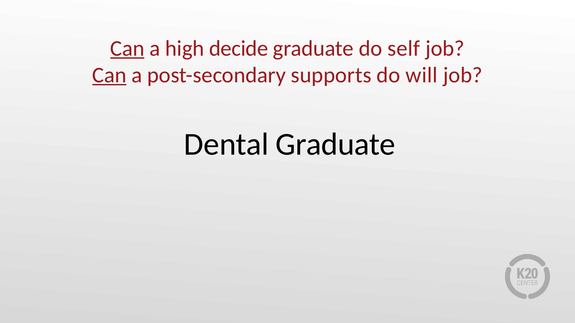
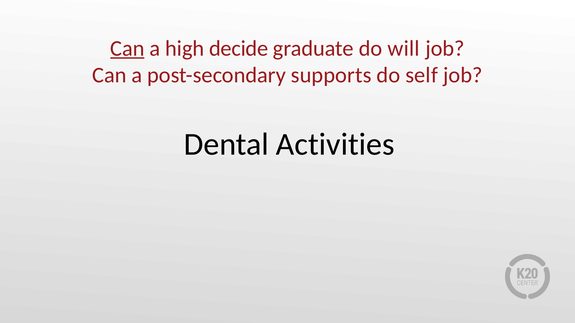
self: self -> will
Can at (109, 75) underline: present -> none
will: will -> self
Dental Graduate: Graduate -> Activities
